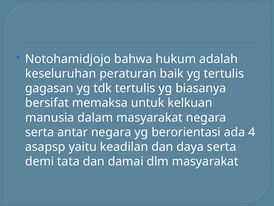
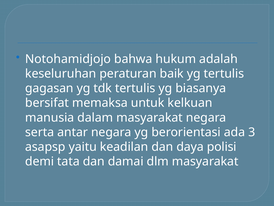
4: 4 -> 3
daya serta: serta -> polisi
